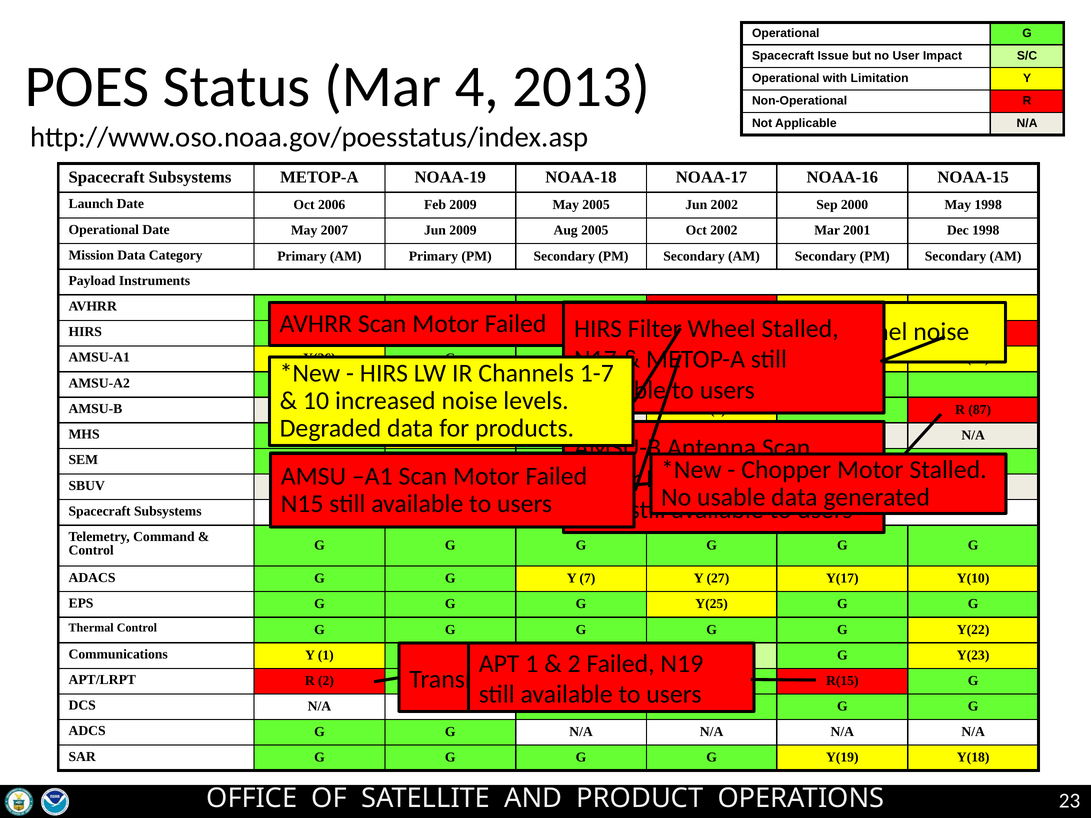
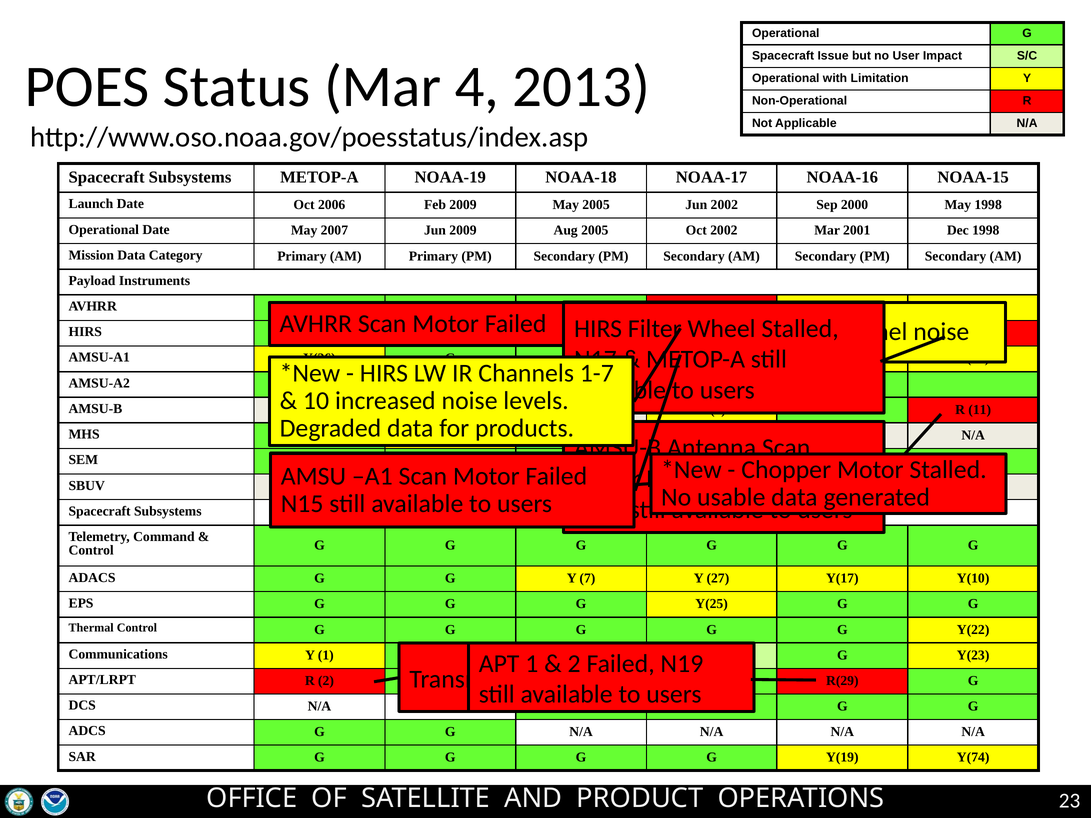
87 at (980, 410): 87 -> 11
R(15: R(15 -> R(29
Y(18: Y(18 -> Y(74
